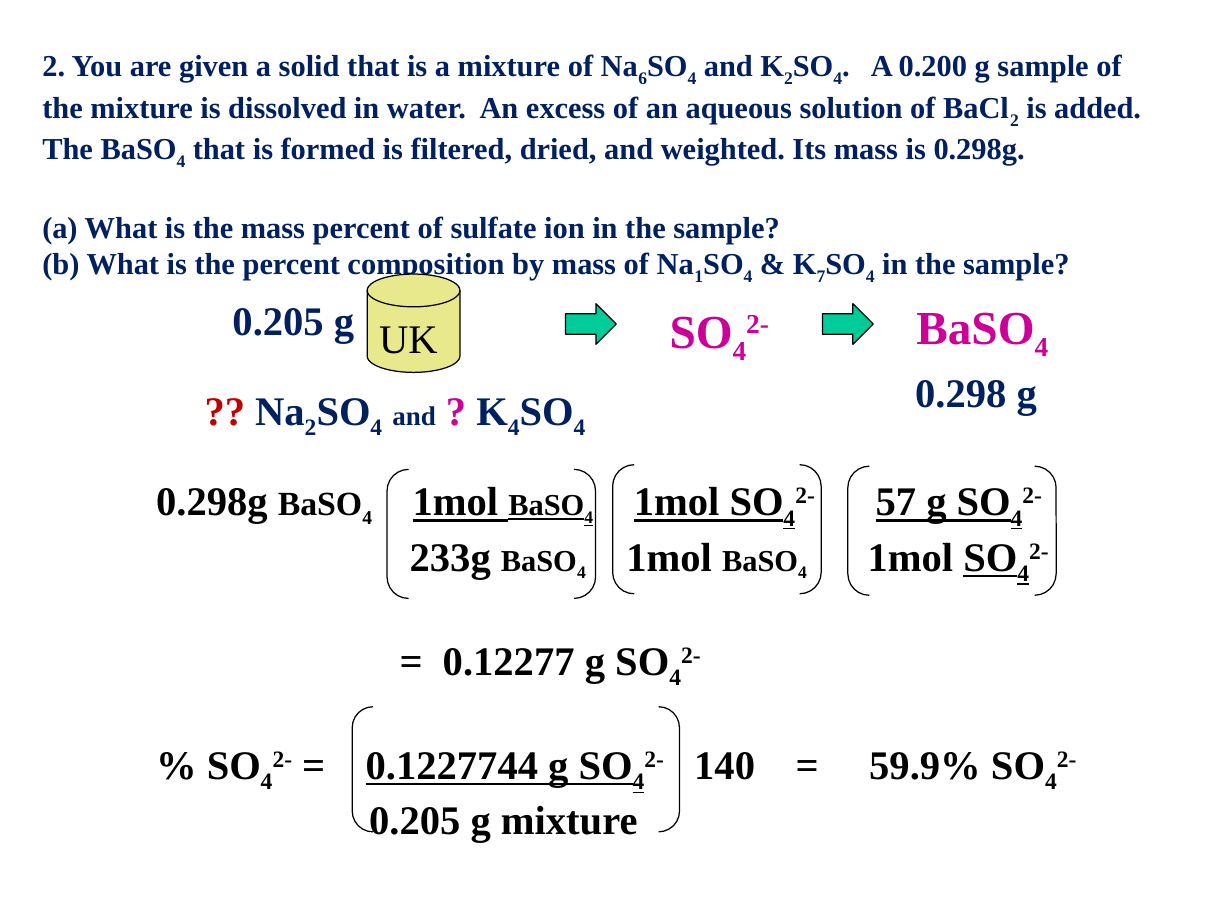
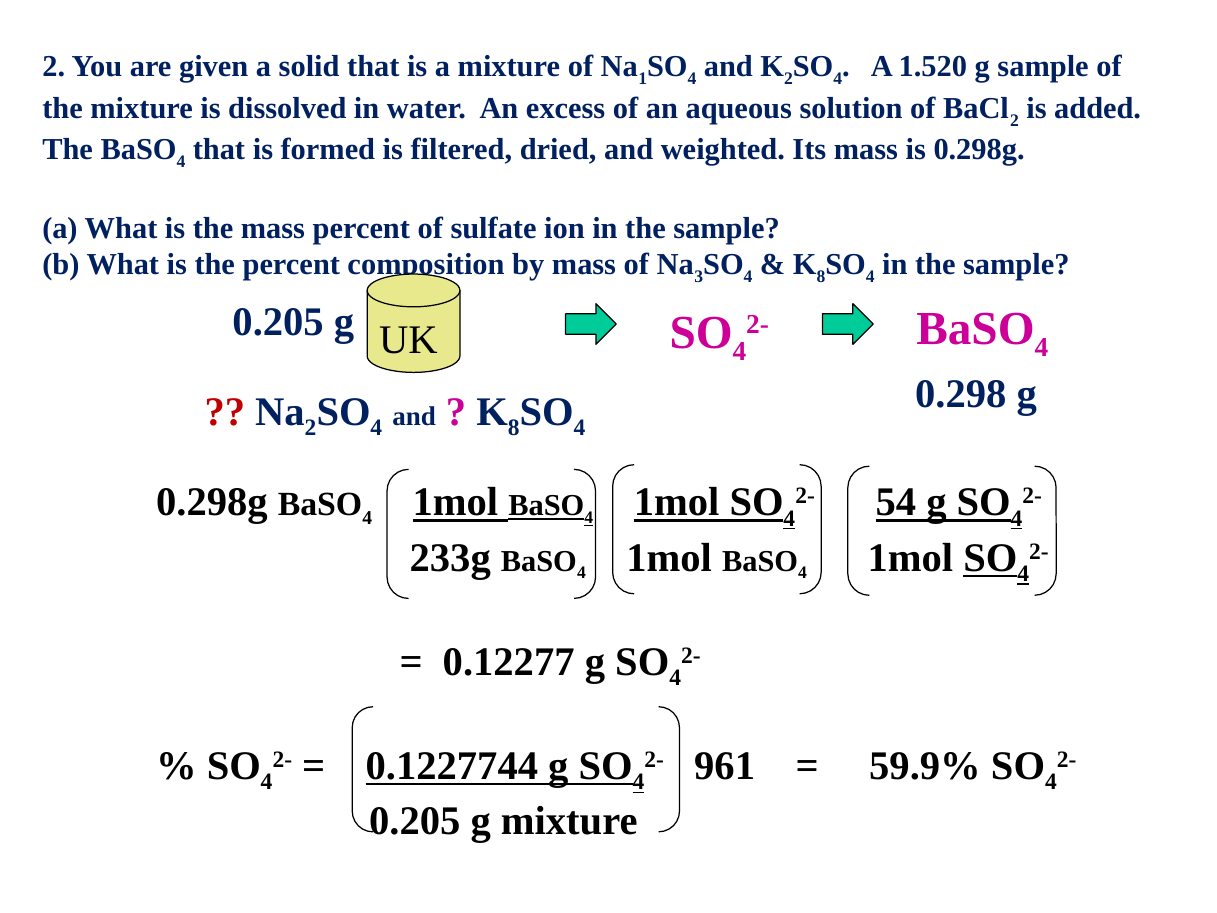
6: 6 -> 1
0.200: 0.200 -> 1.520
1: 1 -> 3
7 at (821, 276): 7 -> 8
4 at (514, 428): 4 -> 8
57: 57 -> 54
140: 140 -> 961
